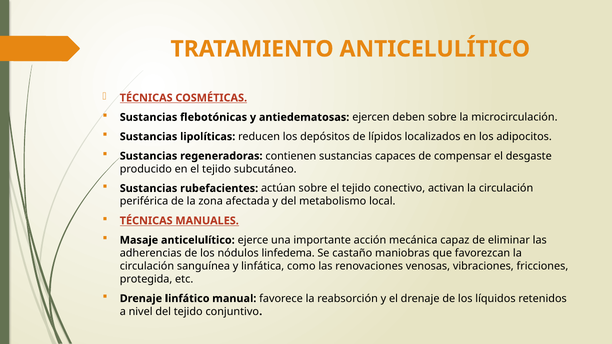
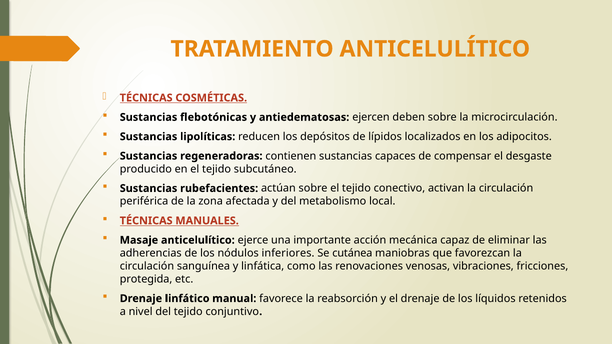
linfedema: linfedema -> inferiores
castaño: castaño -> cutánea
